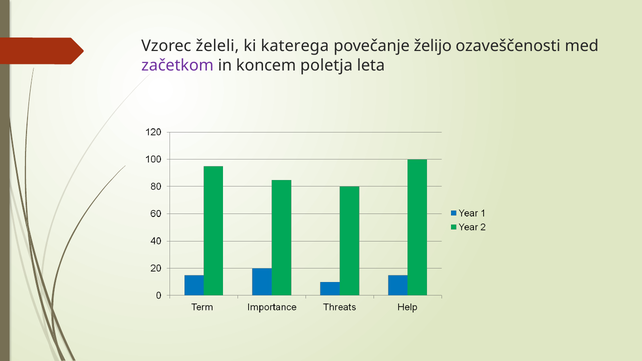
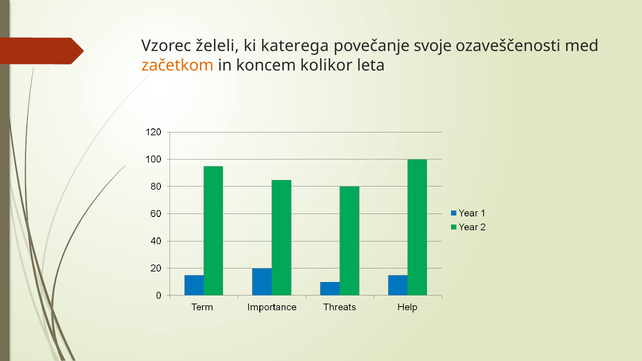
želijo: želijo -> svoje
začetkom colour: purple -> orange
poletja: poletja -> kolikor
